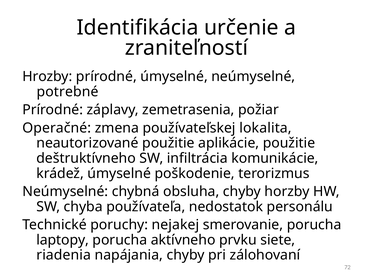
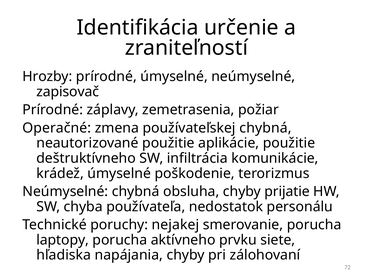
potrebné: potrebné -> zapisovač
používateľskej lokalita: lokalita -> chybná
horzby: horzby -> prijatie
riadenia: riadenia -> hľadiska
